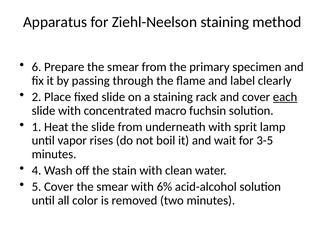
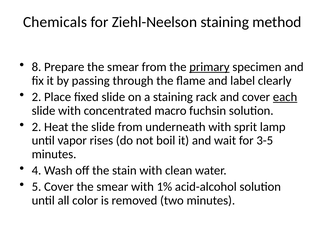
Apparatus: Apparatus -> Chemicals
6: 6 -> 8
primary underline: none -> present
1 at (36, 127): 1 -> 2
6%: 6% -> 1%
